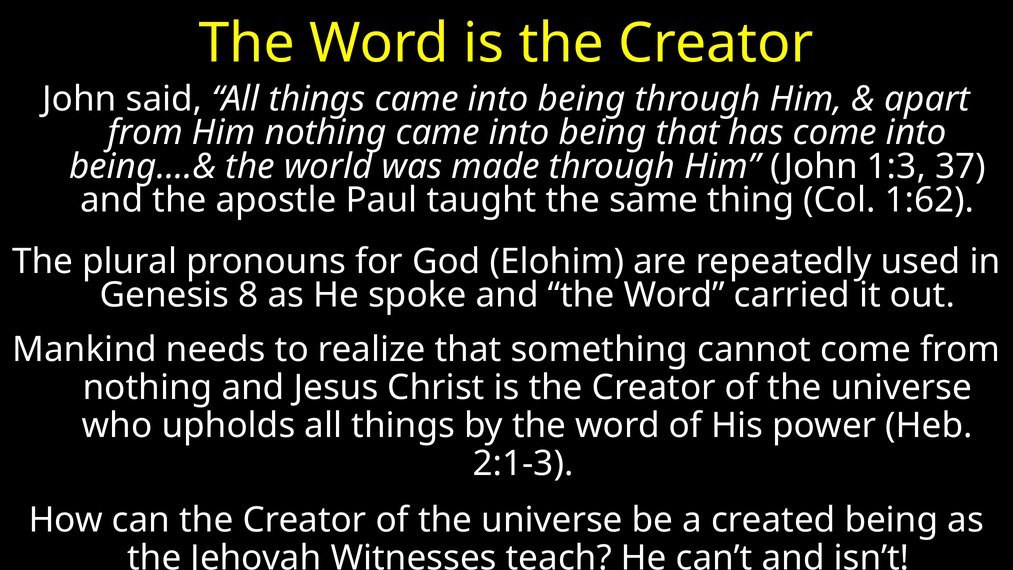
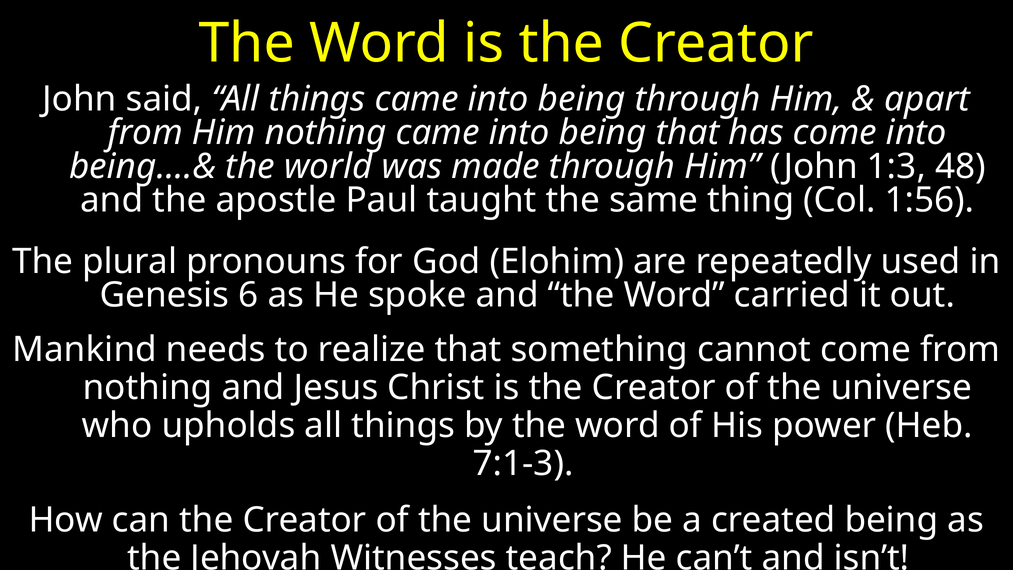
37: 37 -> 48
1:62: 1:62 -> 1:56
8: 8 -> 6
2:1-3: 2:1-3 -> 7:1-3
